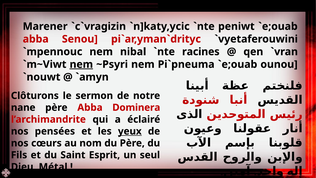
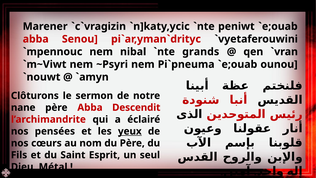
racines: racines -> grands
nem at (81, 64) underline: present -> none
Dominera: Dominera -> Descendit
